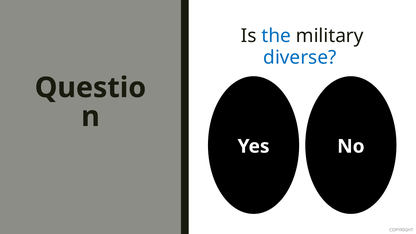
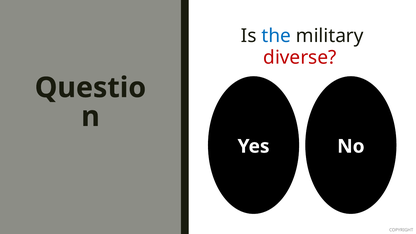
diverse colour: blue -> red
